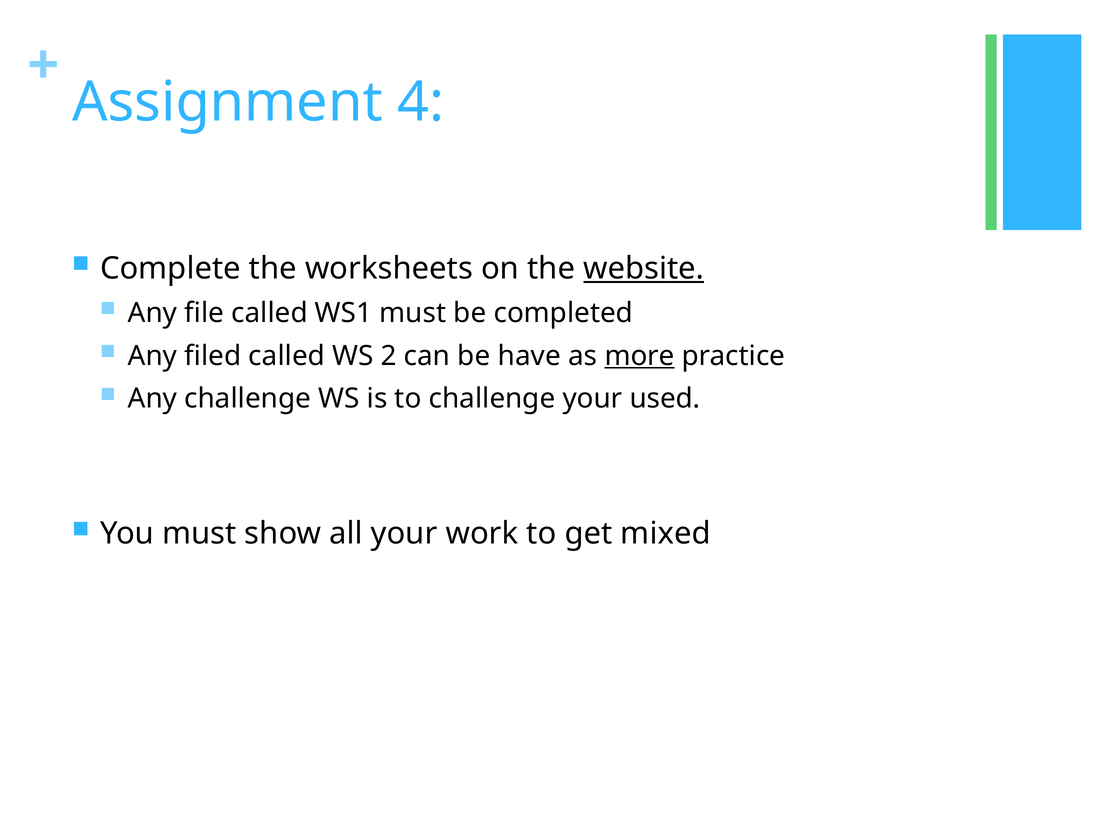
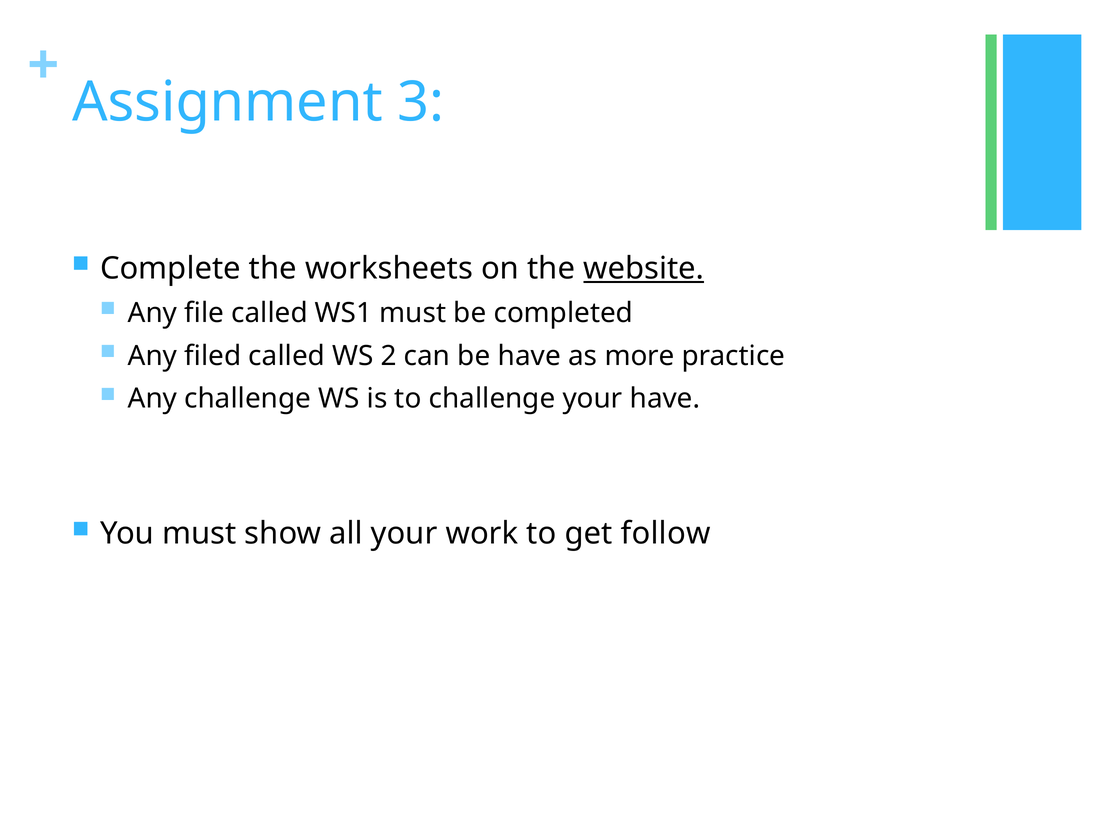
4: 4 -> 3
more underline: present -> none
your used: used -> have
mixed: mixed -> follow
